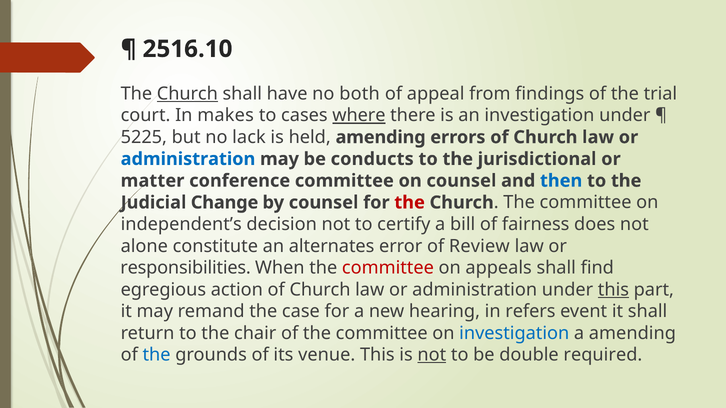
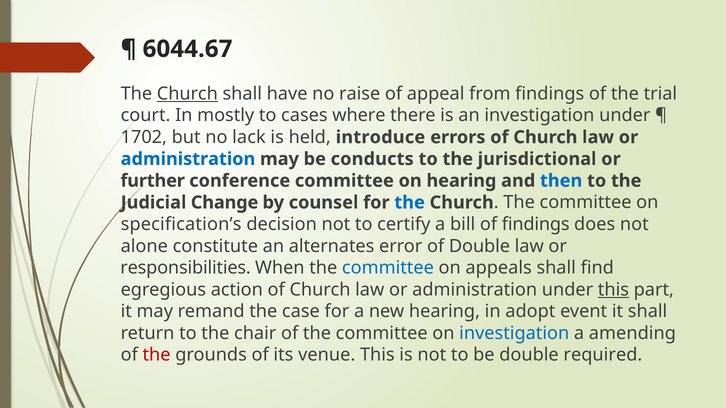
2516.10: 2516.10 -> 6044.67
both: both -> raise
makes: makes -> mostly
where underline: present -> none
5225: 5225 -> 1702
held amending: amending -> introduce
matter: matter -> further
on counsel: counsel -> hearing
the at (410, 203) colour: red -> blue
independent’s: independent’s -> specification’s
of fairness: fairness -> findings
of Review: Review -> Double
committee at (388, 268) colour: red -> blue
refers: refers -> adopt
the at (157, 355) colour: blue -> red
not at (432, 355) underline: present -> none
